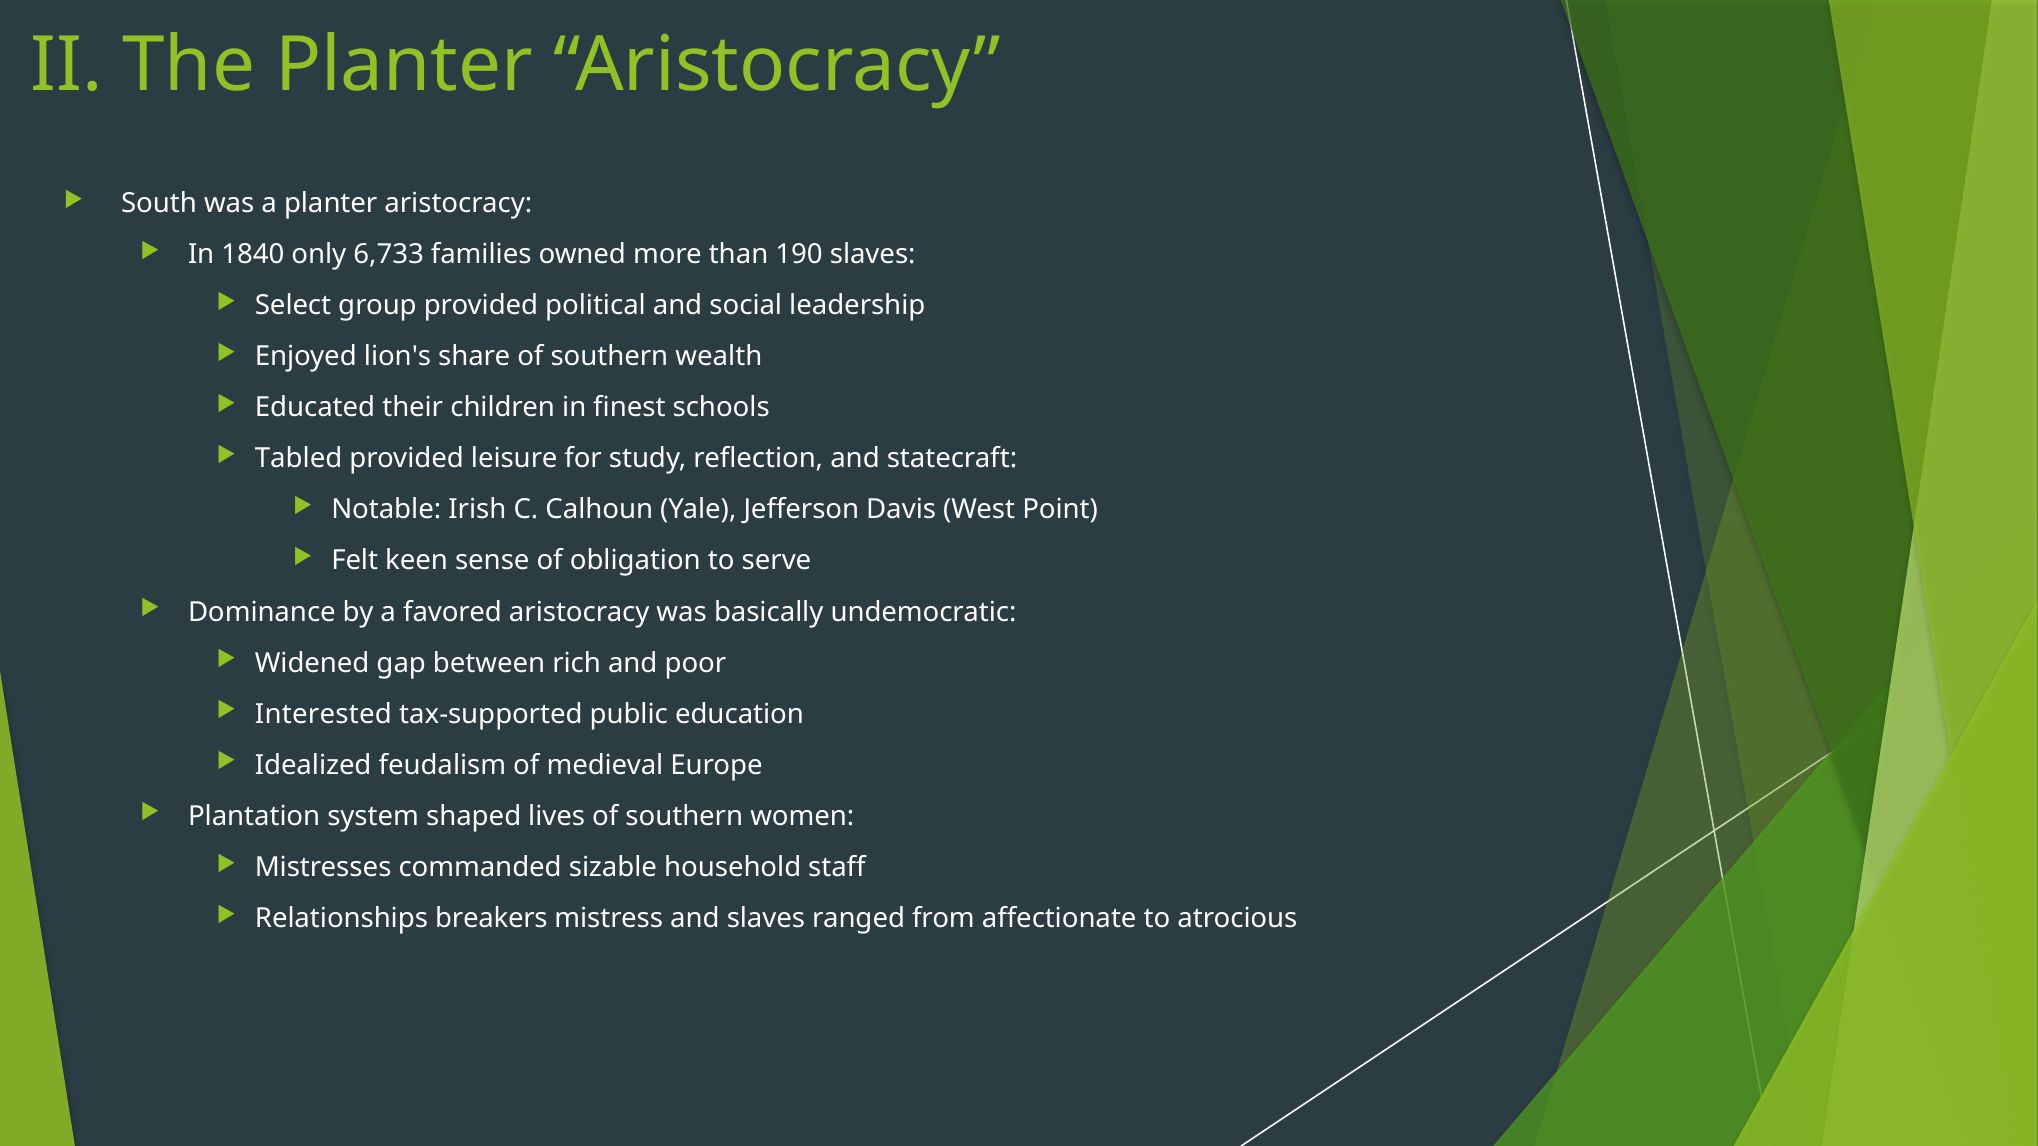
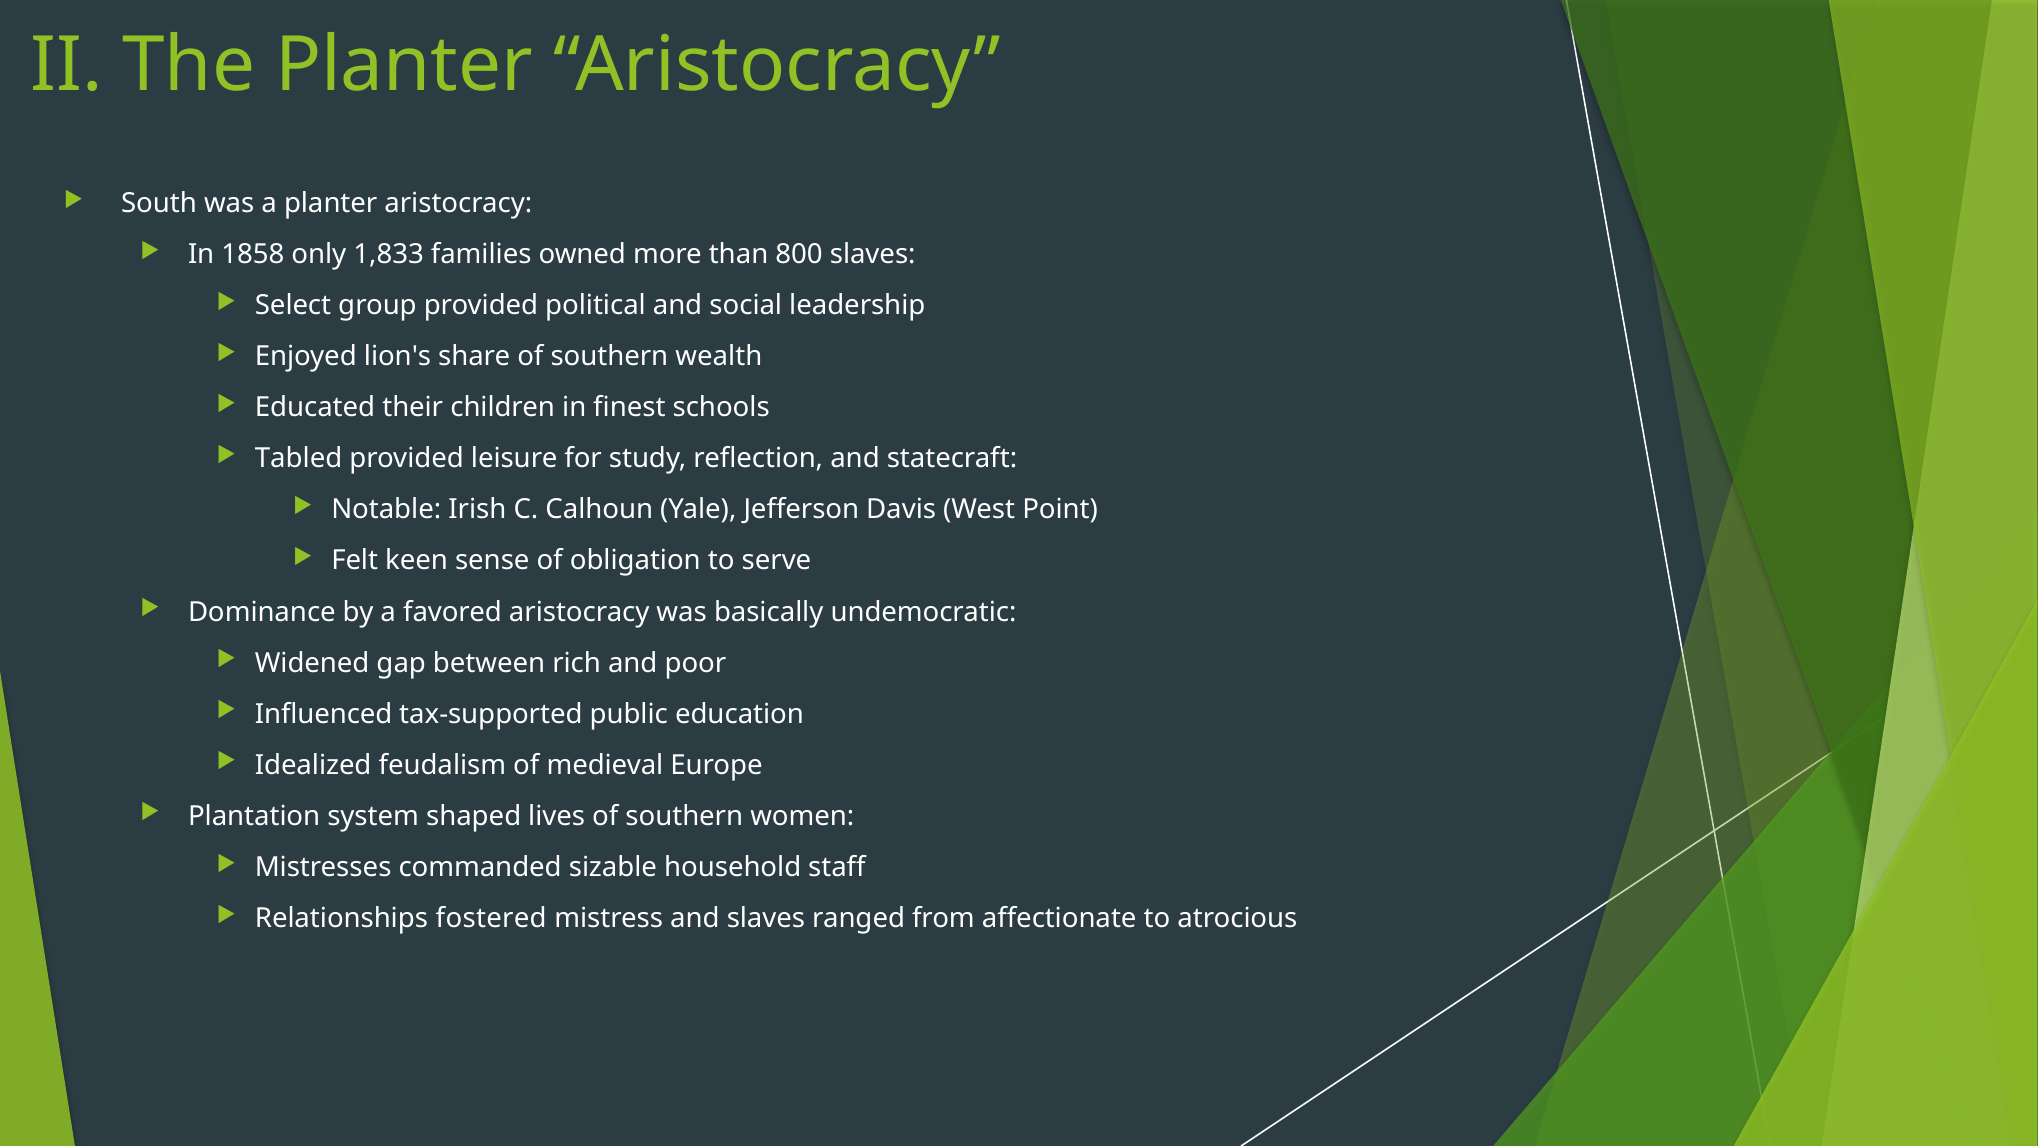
1840: 1840 -> 1858
6,733: 6,733 -> 1,833
190: 190 -> 800
Interested: Interested -> Influenced
breakers: breakers -> fostered
